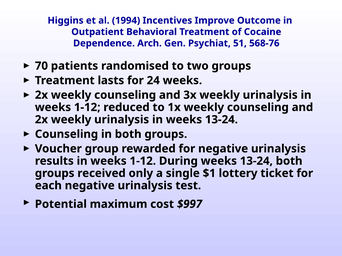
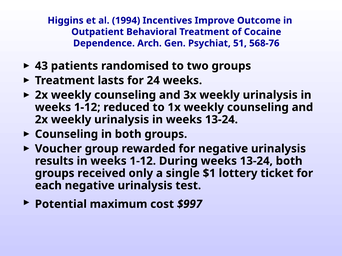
70: 70 -> 43
